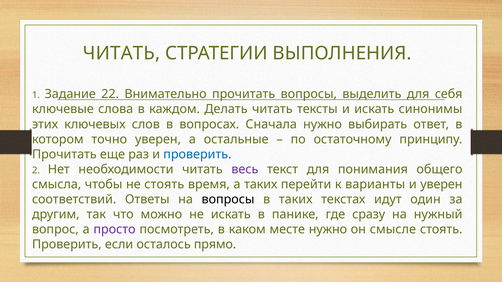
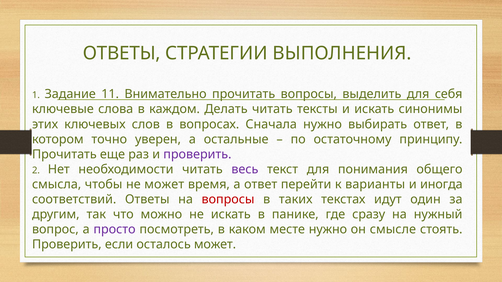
ЧИТАТЬ at (122, 53): ЧИТАТЬ -> ОТВЕТЫ
22: 22 -> 11
проверить at (197, 154) colour: blue -> purple
не стоять: стоять -> может
а таких: таких -> ответ
и уверен: уверен -> иногда
вопросы at (228, 200) colour: black -> red
осталось прямо: прямо -> может
